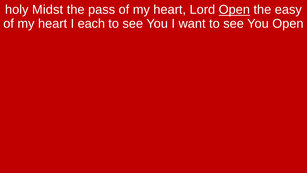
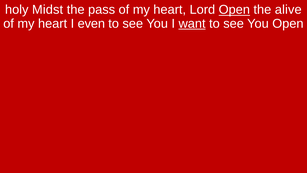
easy: easy -> alive
each: each -> even
want underline: none -> present
